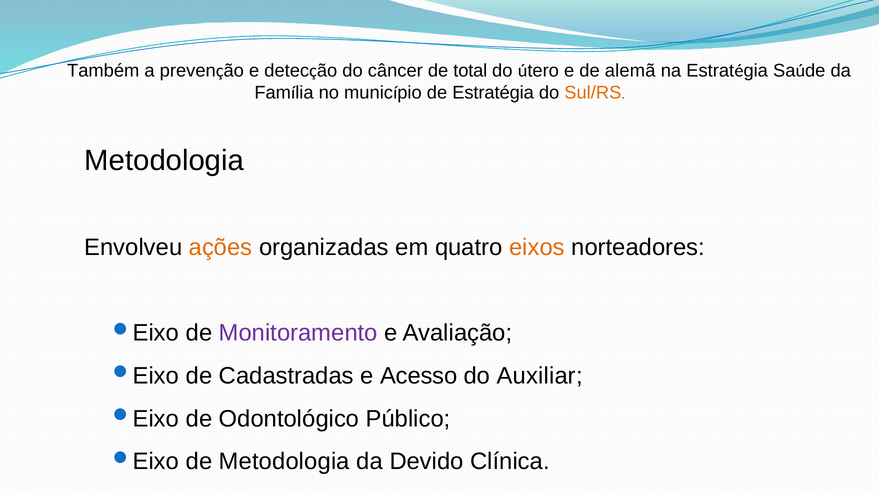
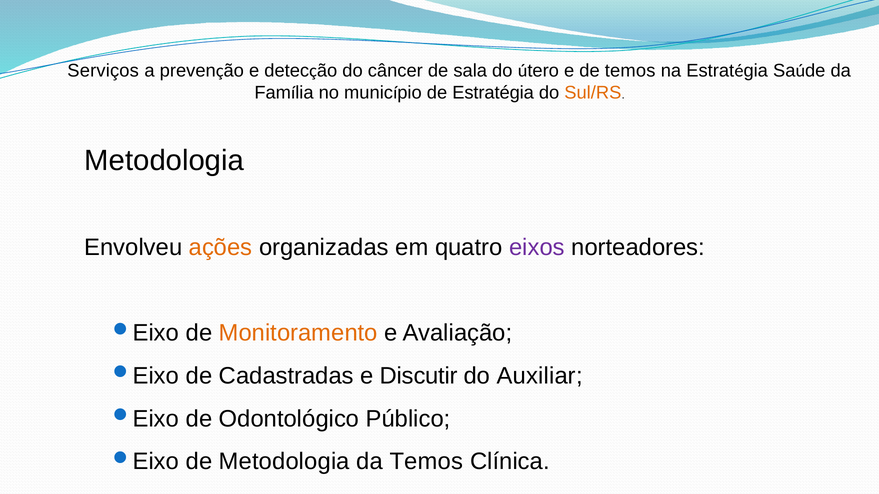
Também: Também -> Serviços
total: total -> sala
de alemã: alemã -> temos
eixos colour: orange -> purple
Monitoramento colour: purple -> orange
Acesso: Acesso -> Discutir
da Devido: Devido -> Temos
